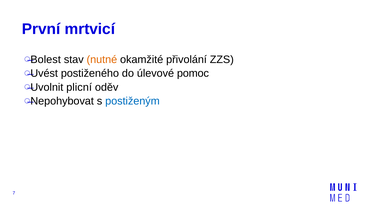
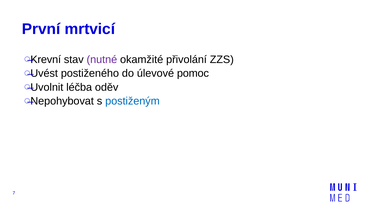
Bolest: Bolest -> Krevní
nutné colour: orange -> purple
plicní: plicní -> léčba
